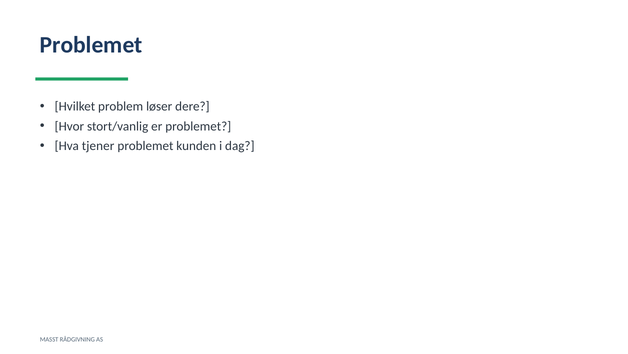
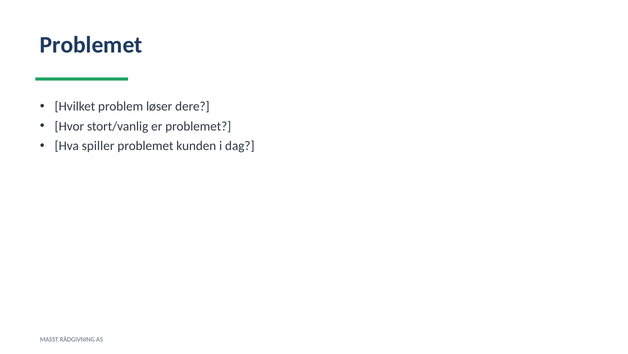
tjener: tjener -> spiller
